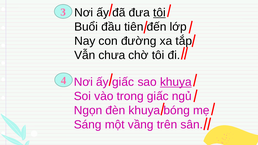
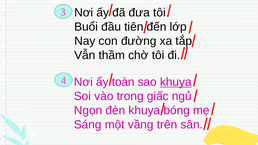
tôi at (159, 13) underline: present -> none
chưa: chưa -> thầm
ấy giấc: giấc -> toàn
